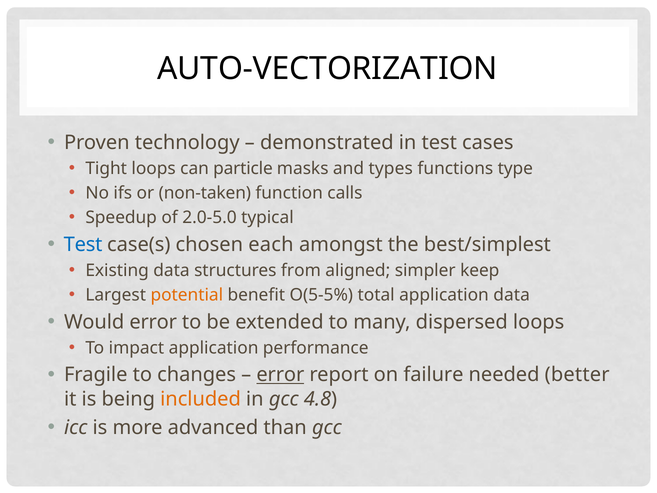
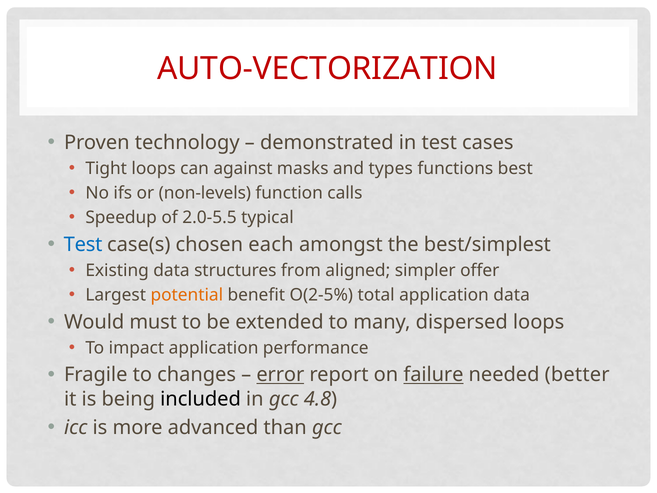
AUTO-VECTORIZATION colour: black -> red
particle: particle -> against
type: type -> best
non-taken: non-taken -> non-levels
2.0-5.0: 2.0-5.0 -> 2.0-5.5
keep: keep -> offer
O(5-5%: O(5-5% -> O(2-5%
Would error: error -> must
failure underline: none -> present
included colour: orange -> black
